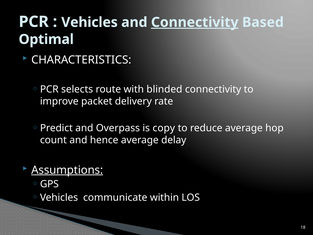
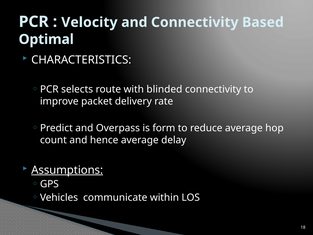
Vehicles at (89, 22): Vehicles -> Velocity
Connectivity at (195, 22) underline: present -> none
copy: copy -> form
